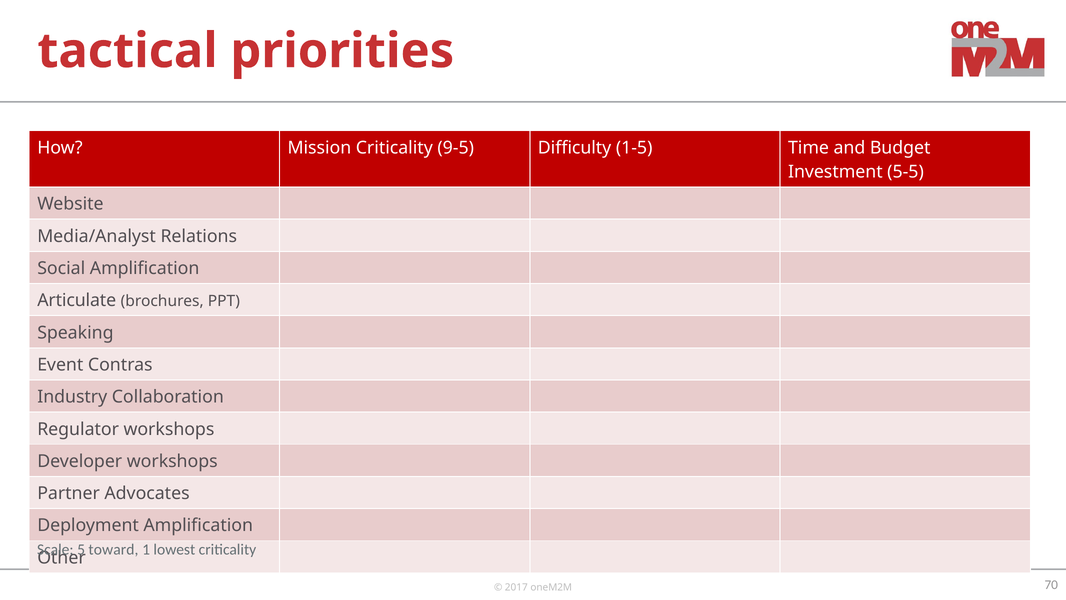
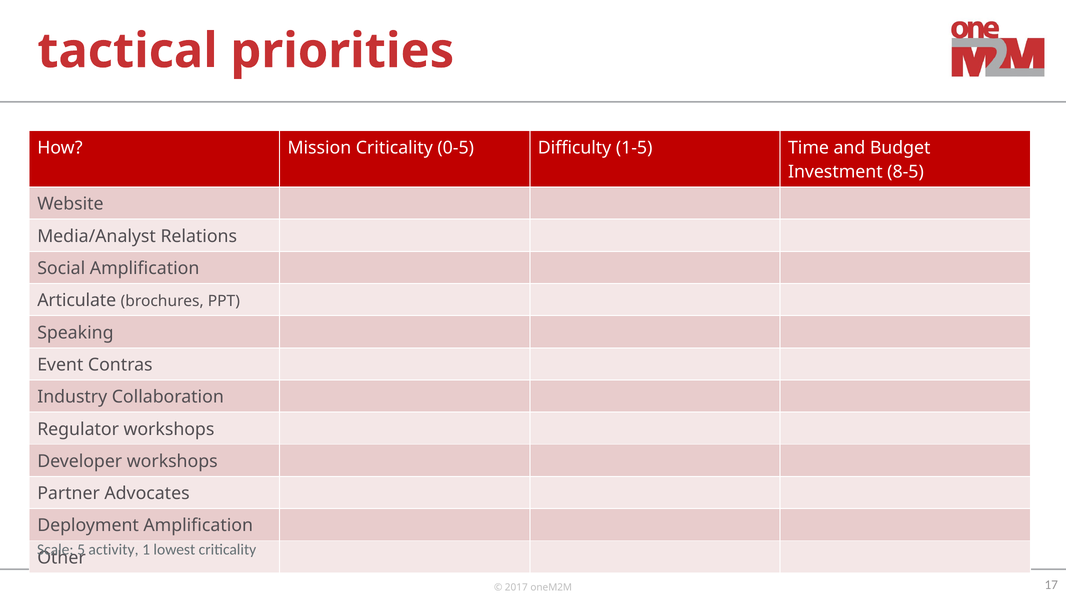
9-5: 9-5 -> 0-5
5-5: 5-5 -> 8-5
toward: toward -> activity
70: 70 -> 17
